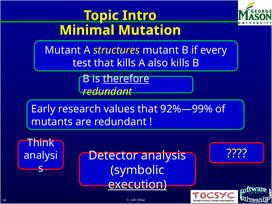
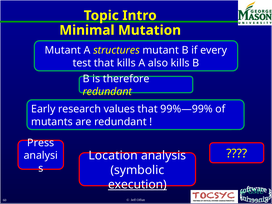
therefore underline: present -> none
92%—99%: 92%—99% -> 99%—99%
Think: Think -> Press
Detector: Detector -> Location
